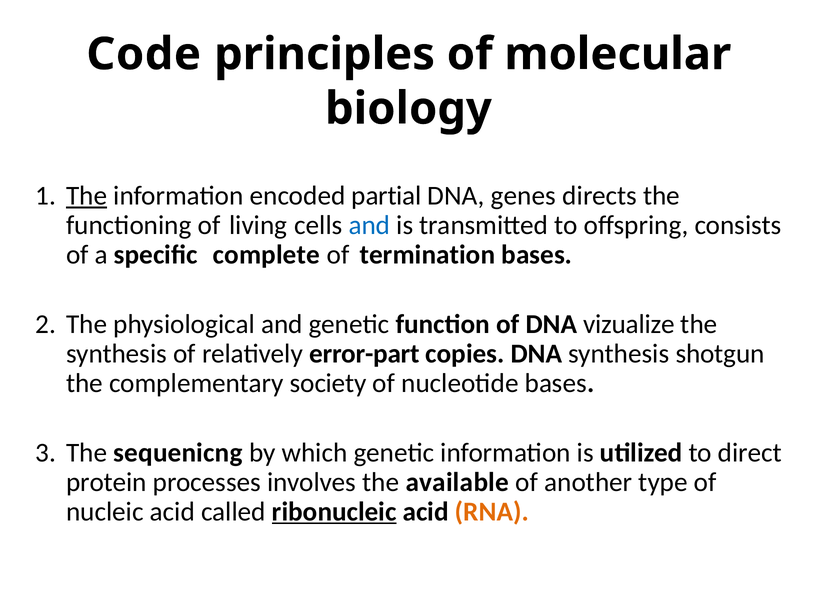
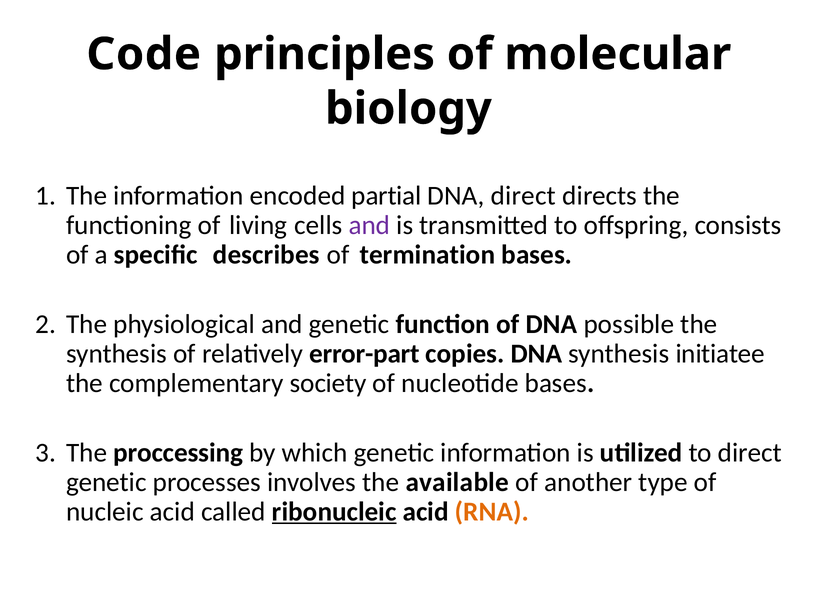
The at (87, 196) underline: present -> none
DNA genes: genes -> direct
and at (369, 225) colour: blue -> purple
complete: complete -> describes
vizualize: vizualize -> possible
shotgun: shotgun -> initiatee
sequenicng: sequenicng -> proccessing
protein at (106, 482): protein -> genetic
